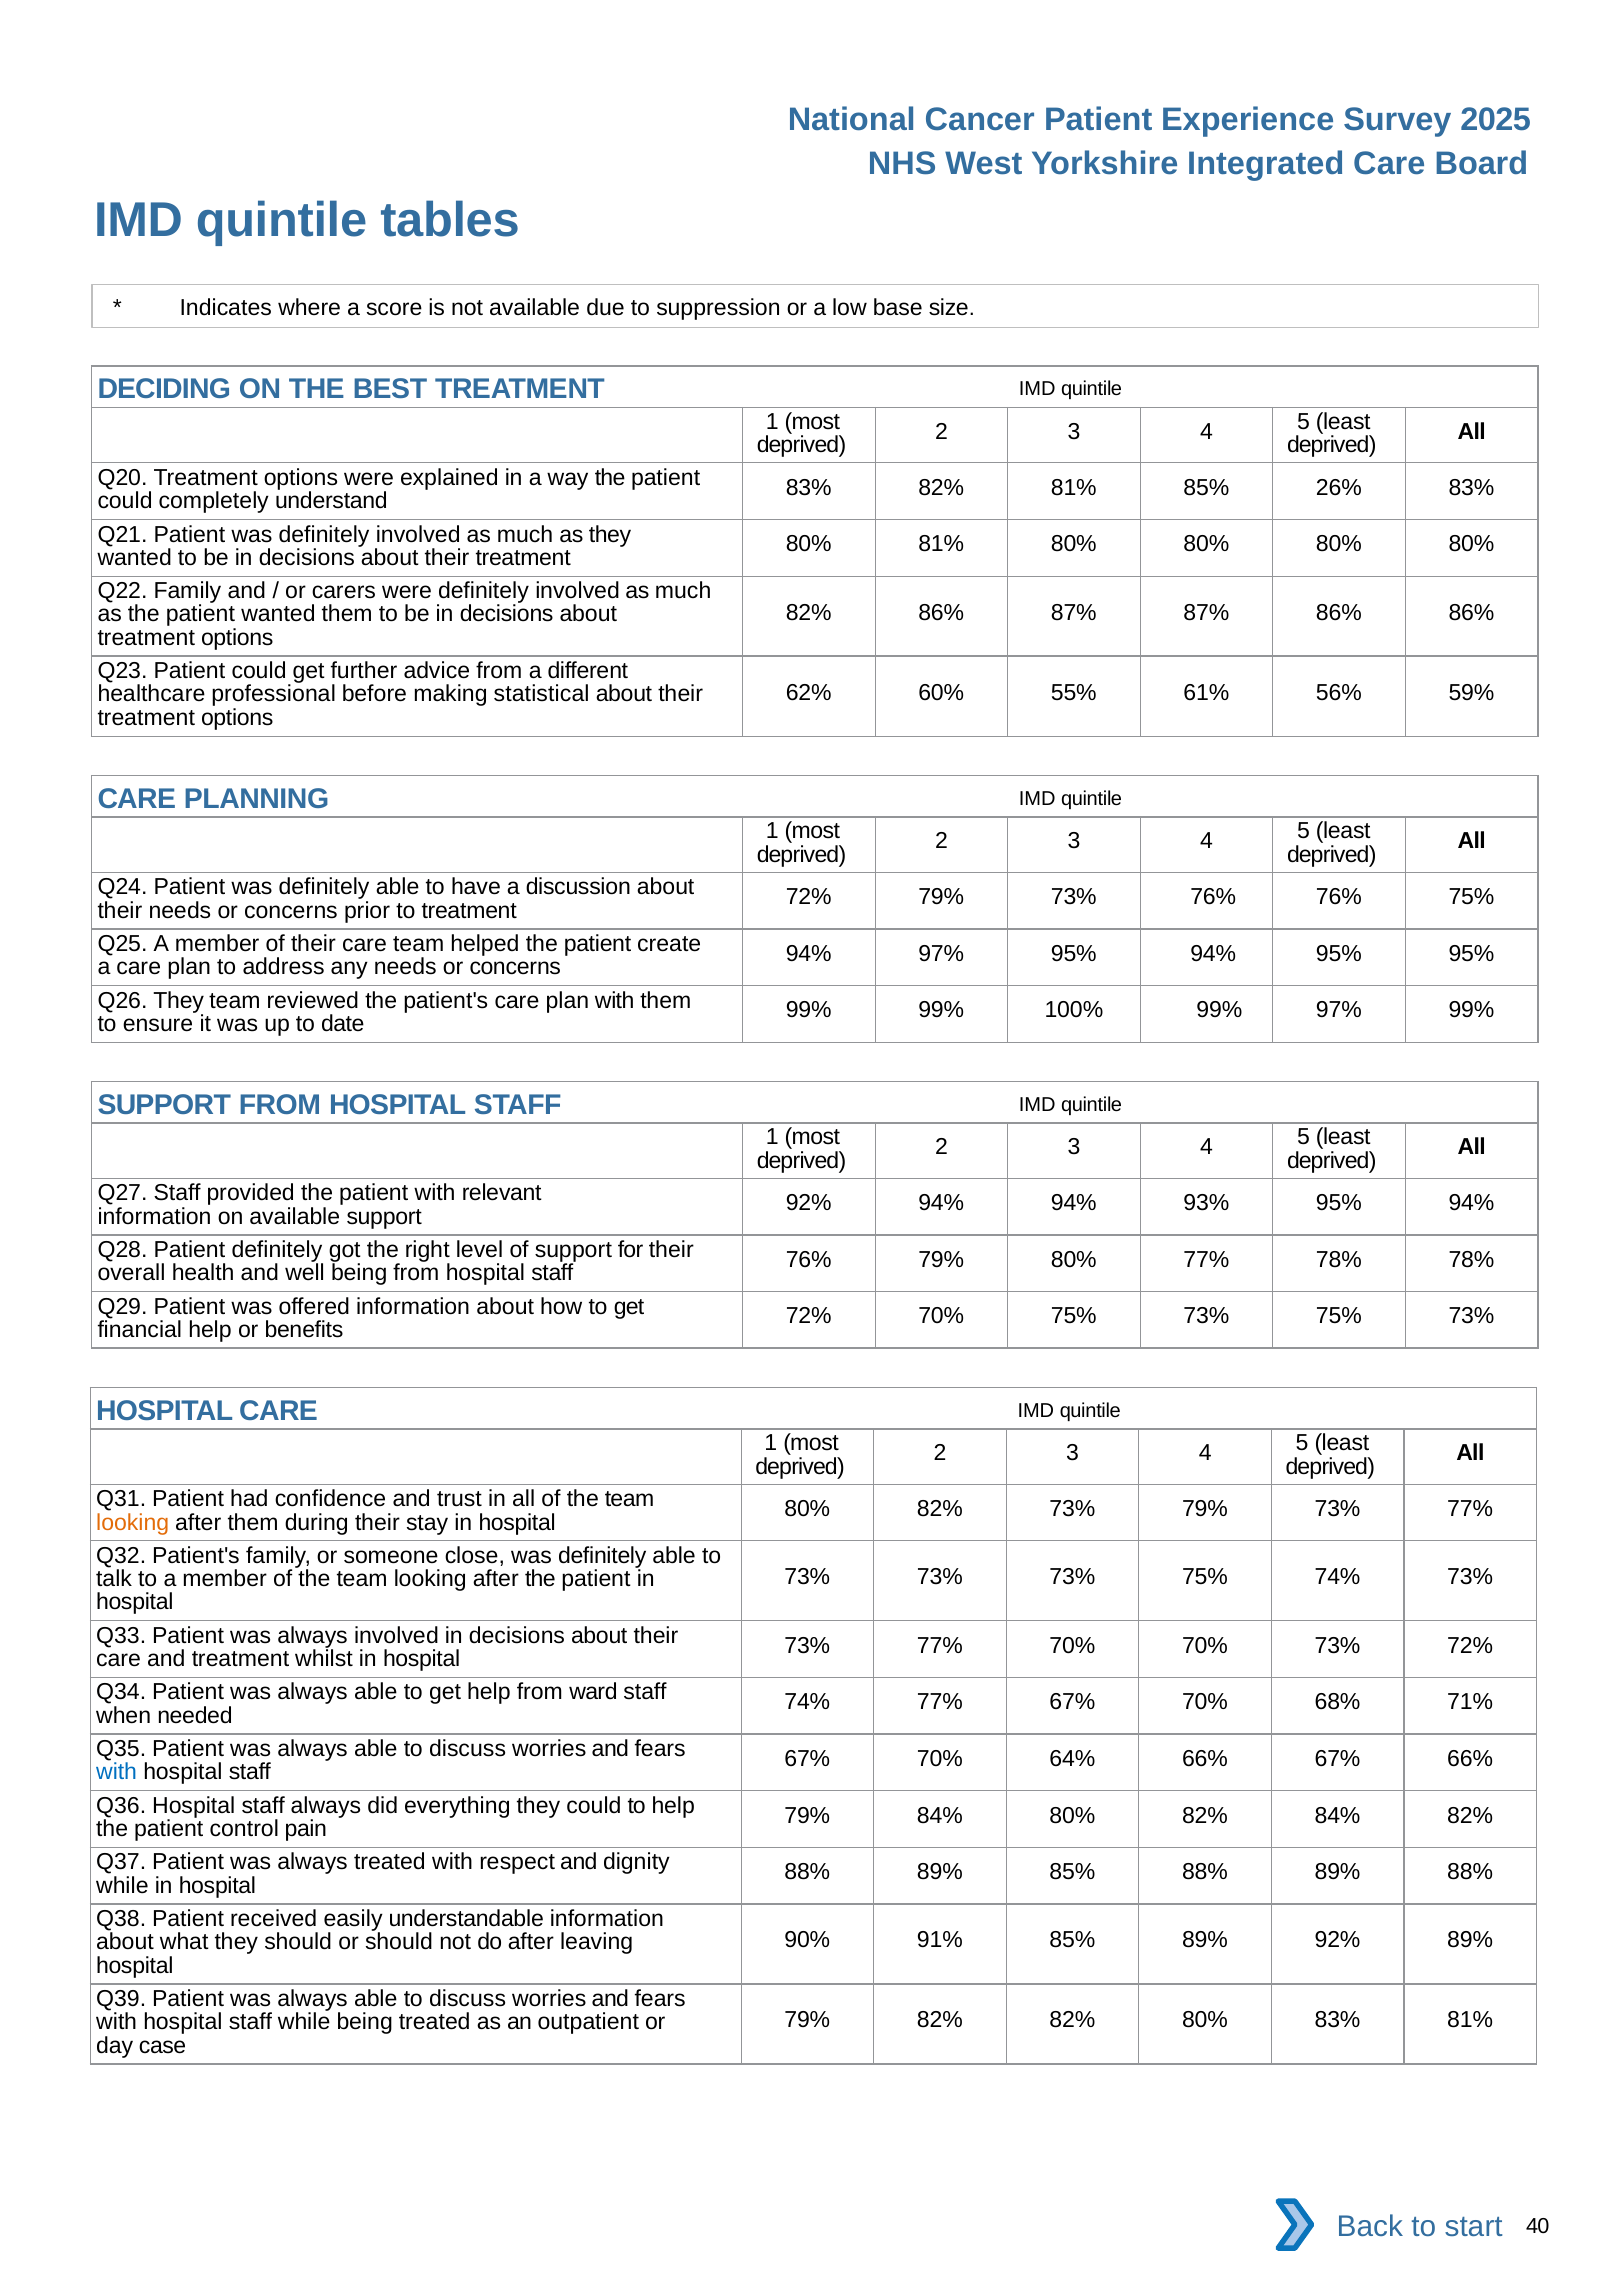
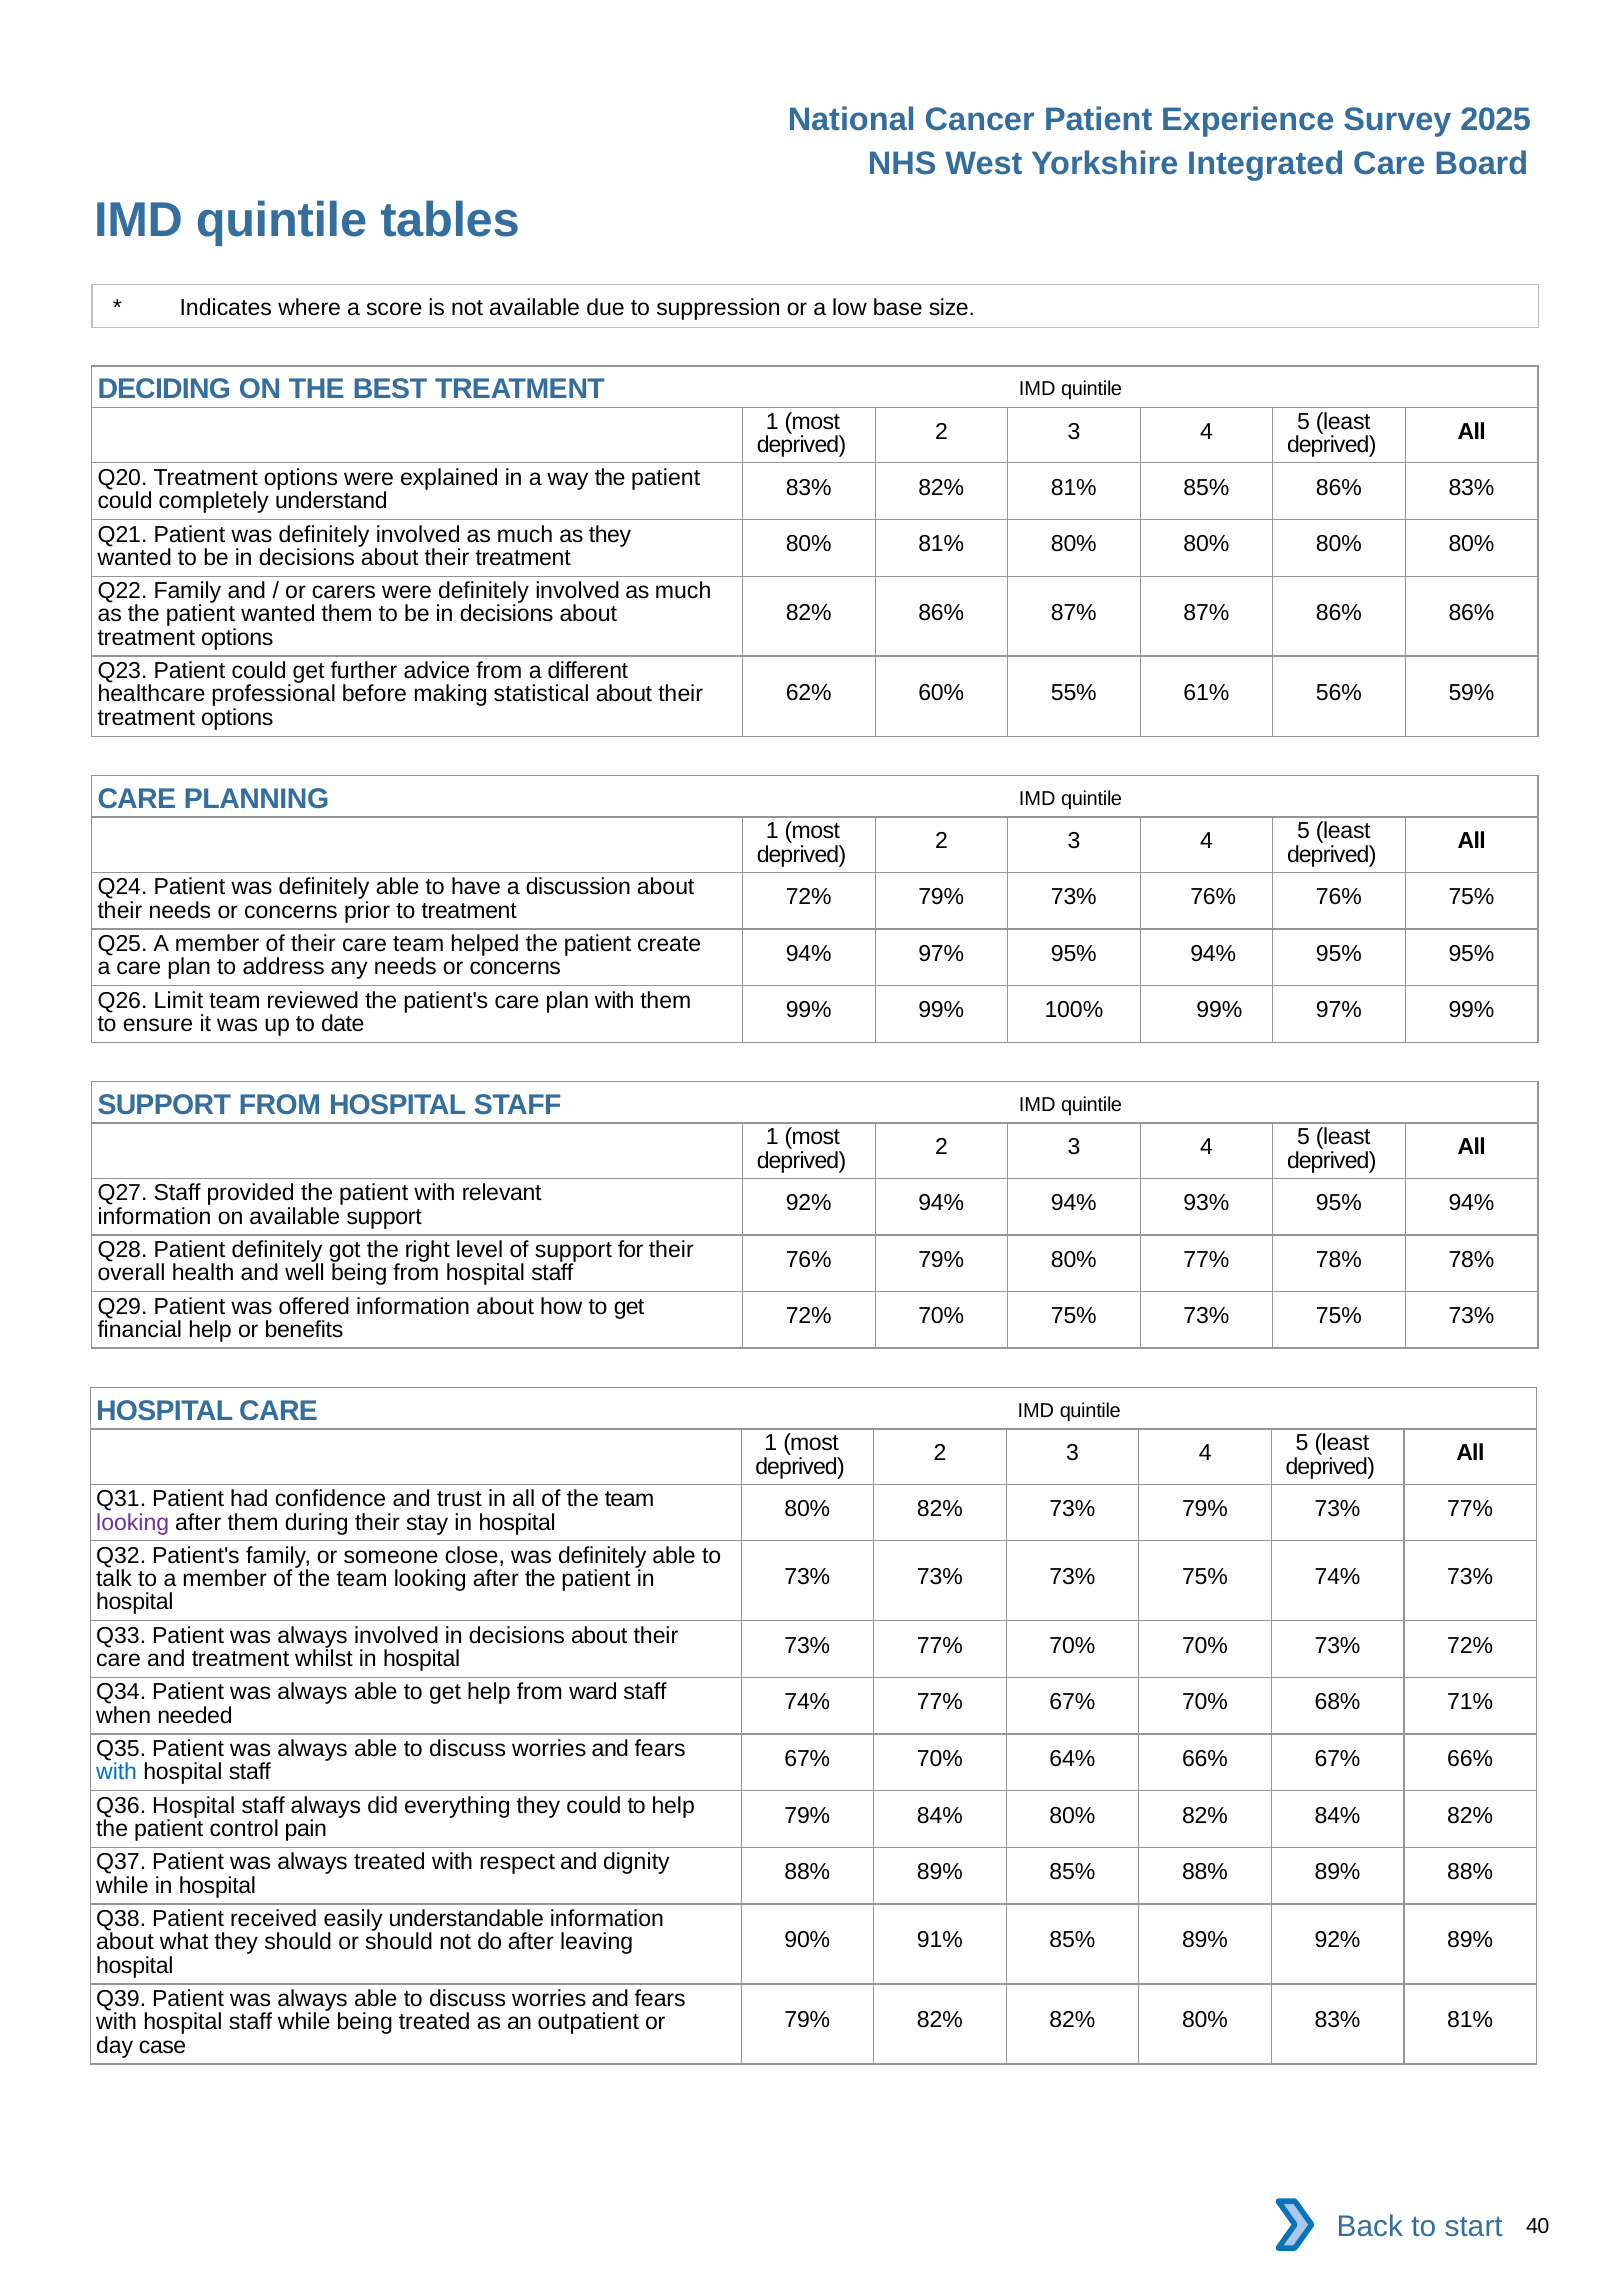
85% 26%: 26% -> 86%
Q26 They: They -> Limit
looking at (133, 1522) colour: orange -> purple
